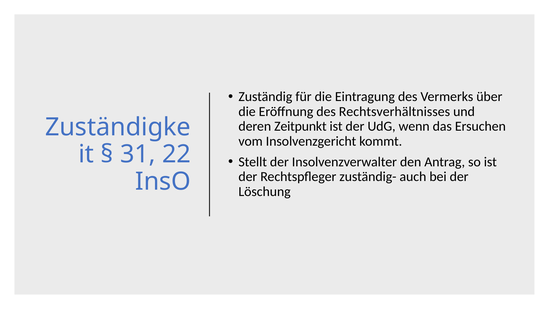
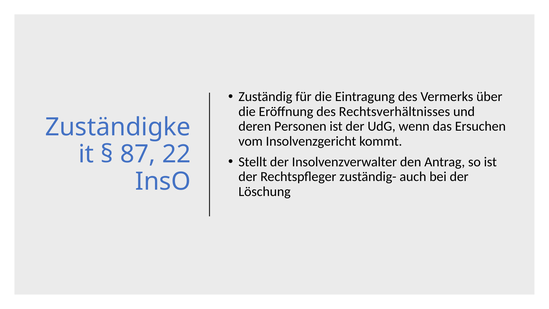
Zeitpunkt: Zeitpunkt -> Personen
31: 31 -> 87
